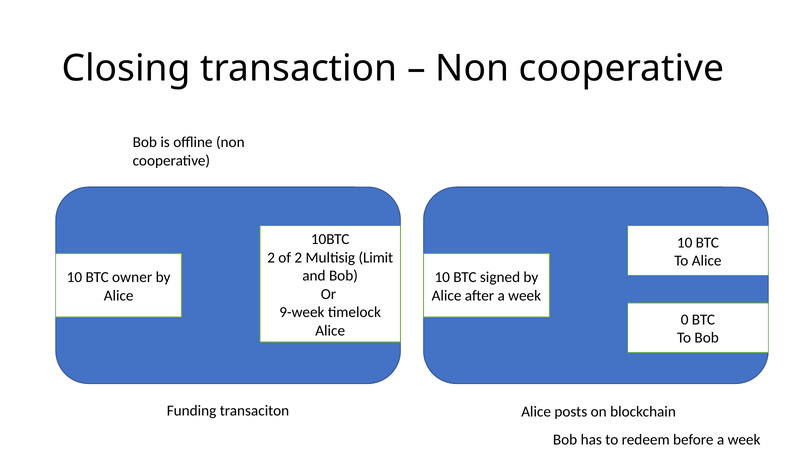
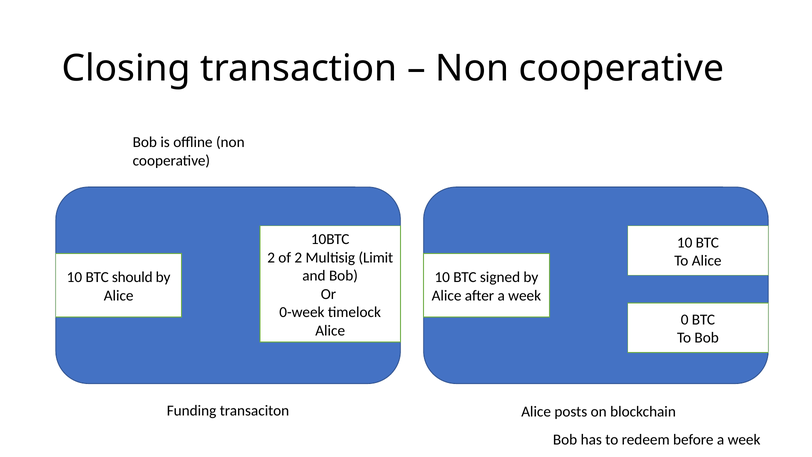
owner: owner -> should
9-week: 9-week -> 0-week
